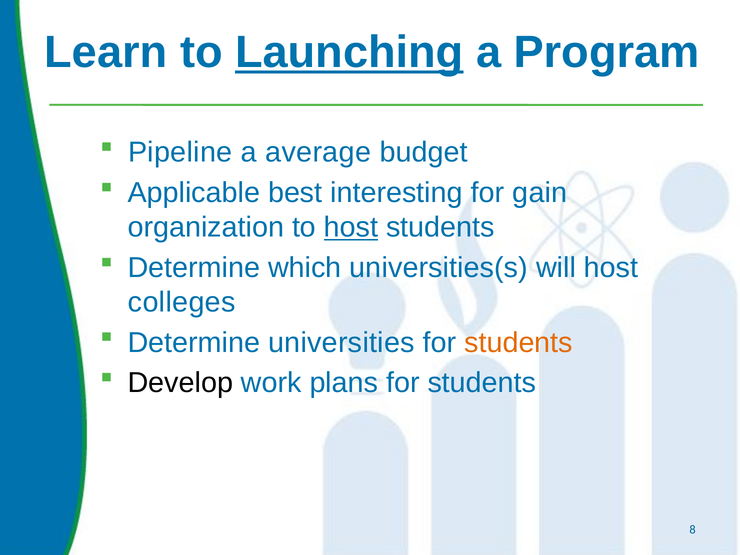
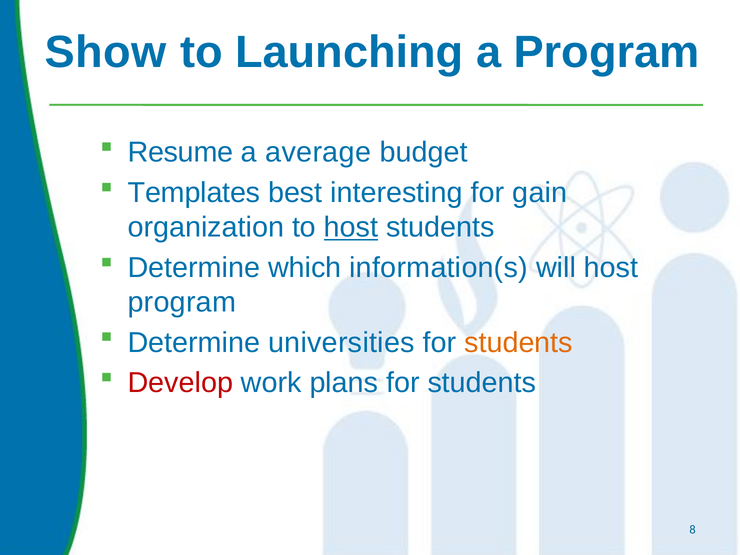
Learn: Learn -> Show
Launching underline: present -> none
Pipeline: Pipeline -> Resume
Applicable: Applicable -> Templates
universities(s: universities(s -> information(s
colleges at (182, 302): colleges -> program
Develop colour: black -> red
